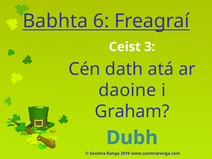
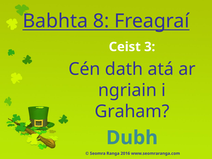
6: 6 -> 8
daoine: daoine -> ngriain
